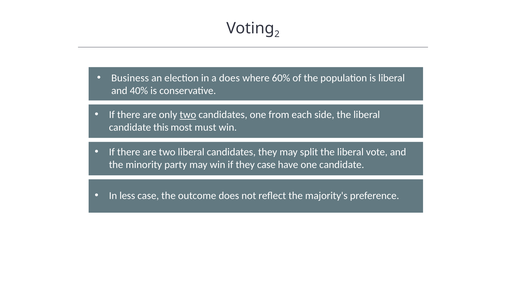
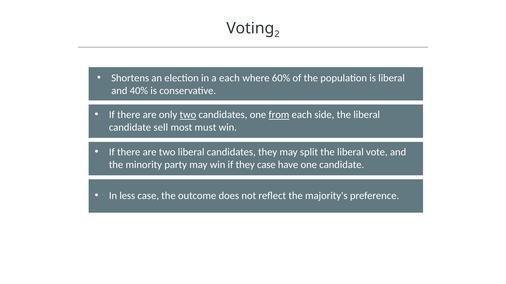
Business: Business -> Shortens
a does: does -> each
from underline: none -> present
this: this -> sell
